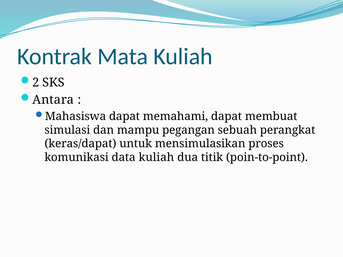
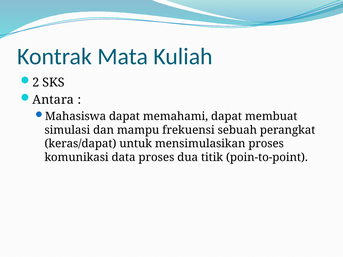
pegangan: pegangan -> frekuensi
data kuliah: kuliah -> proses
